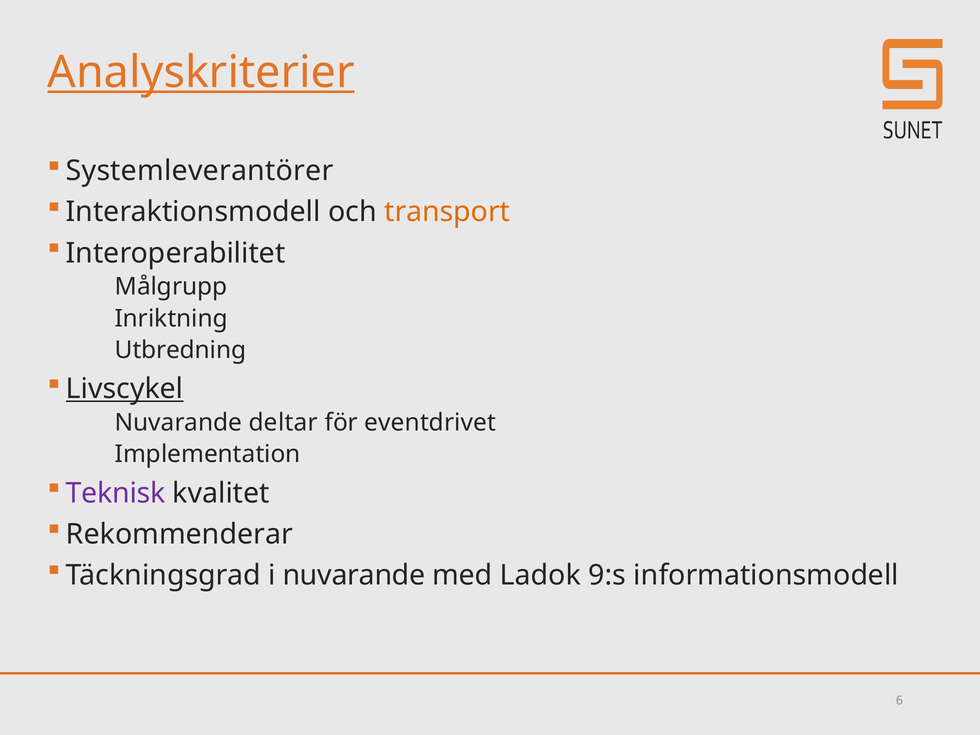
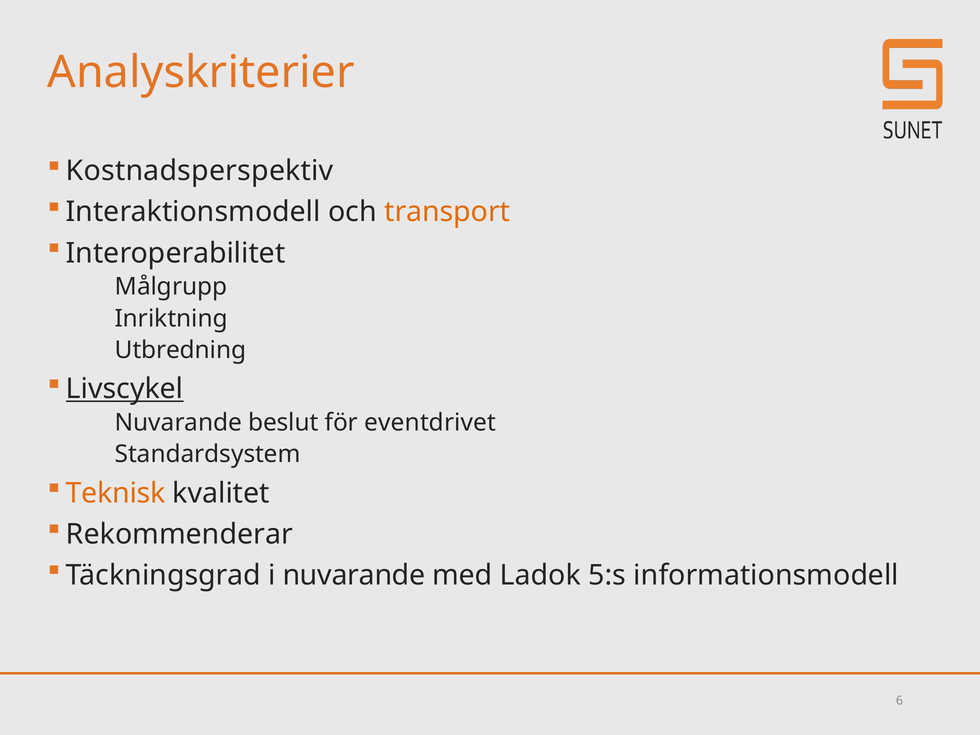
Analyskriterier underline: present -> none
Systemleverantörer: Systemleverantörer -> Kostnadsperspektiv
deltar: deltar -> beslut
Implementation: Implementation -> Standardsystem
Teknisk colour: purple -> orange
9:s: 9:s -> 5:s
